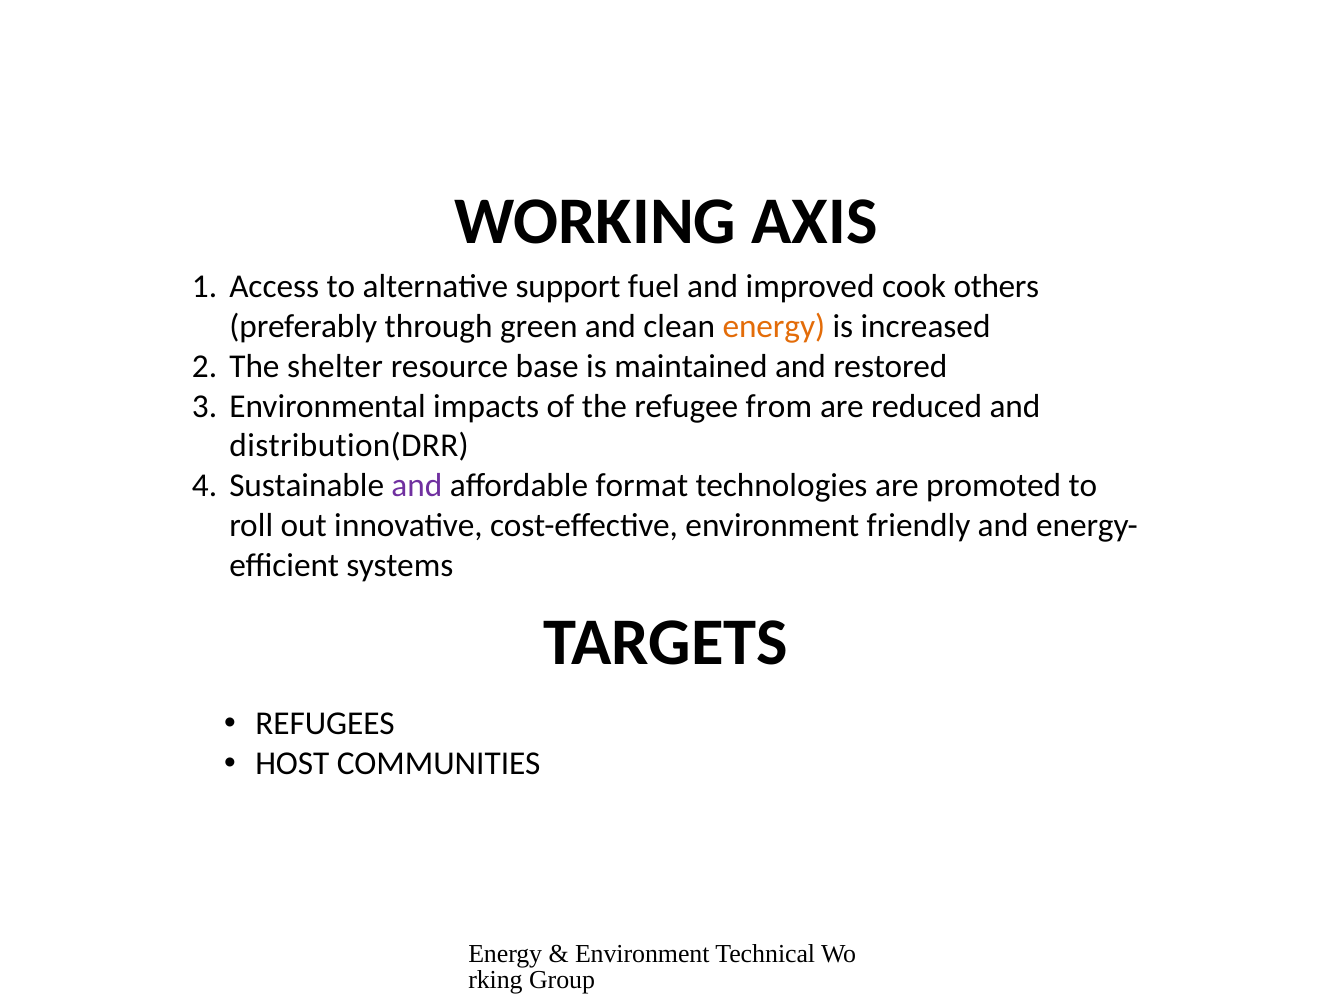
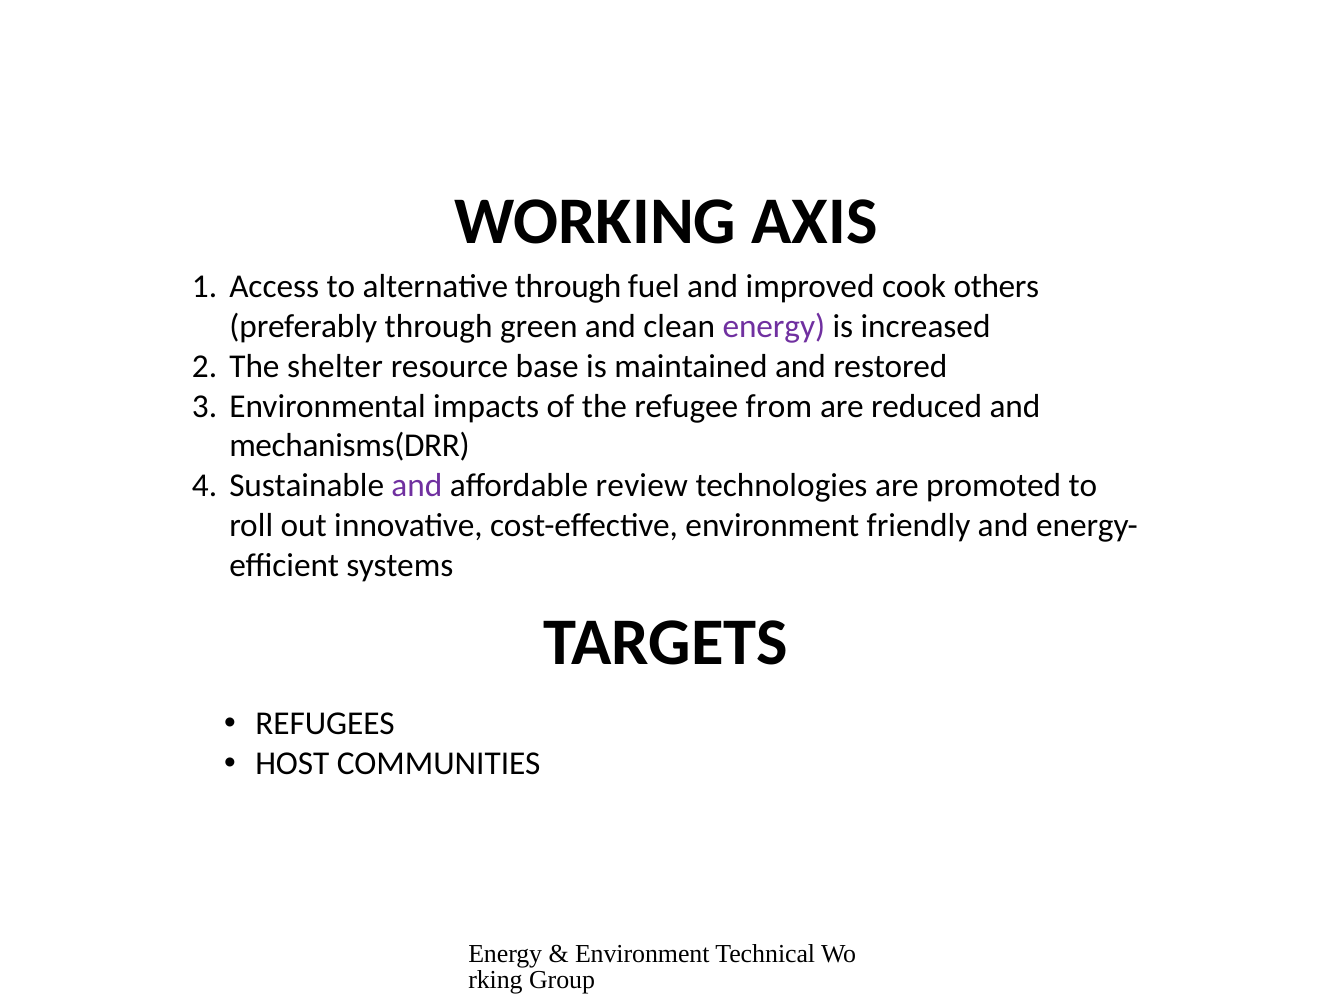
alternative support: support -> through
energy at (774, 326) colour: orange -> purple
distribution(DRR: distribution(DRR -> mechanisms(DRR
format: format -> review
